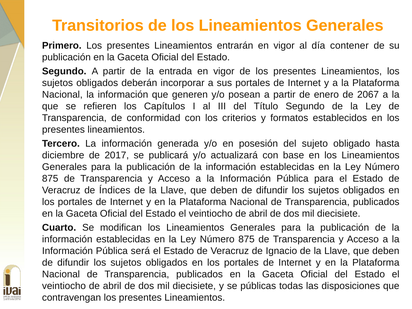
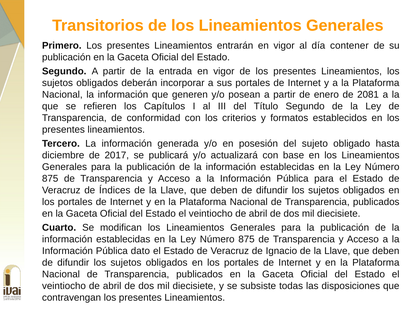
2067: 2067 -> 2081
será: será -> dato
públicas: públicas -> subsiste
